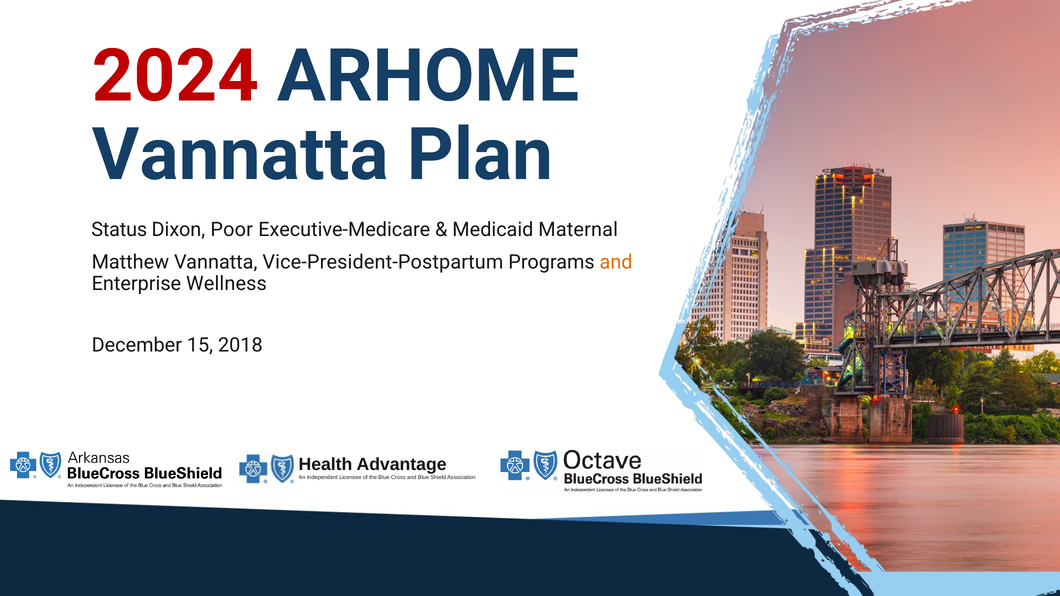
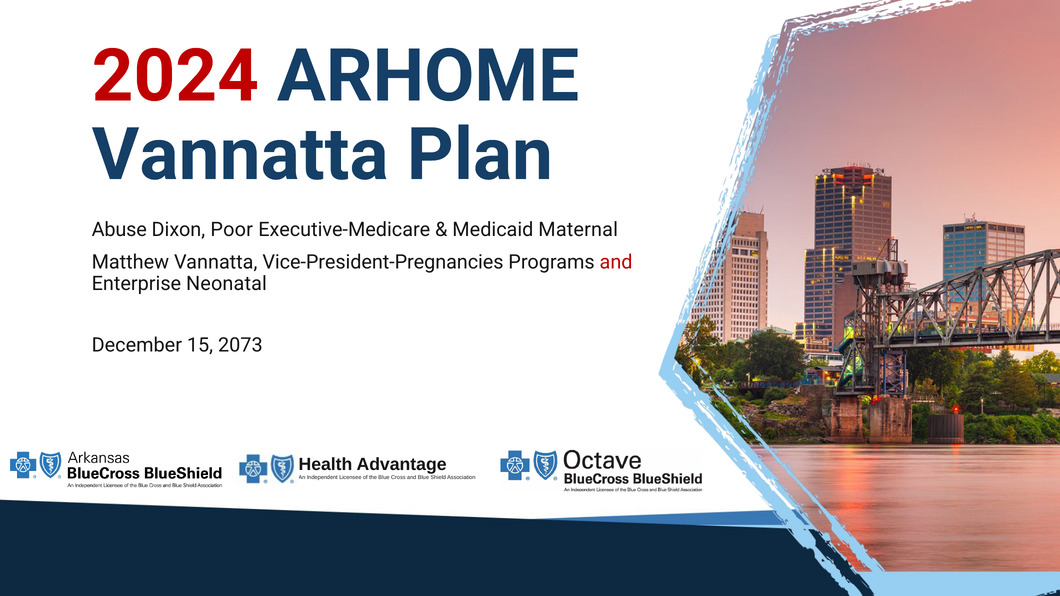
Status: Status -> Abuse
Vice-President-Postpartum: Vice-President-Postpartum -> Vice-President-Pregnancies
and at (616, 262) colour: orange -> red
Wellness: Wellness -> Neonatal
2018: 2018 -> 2073
